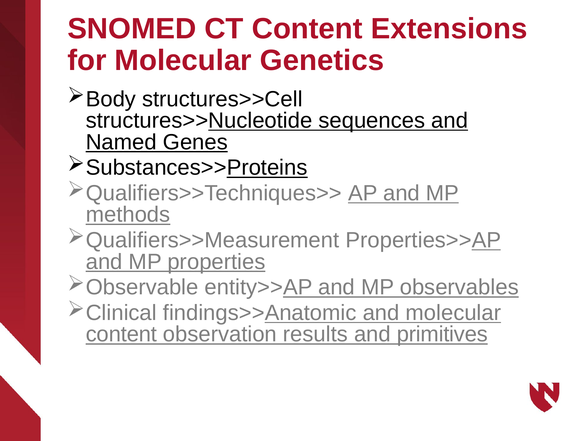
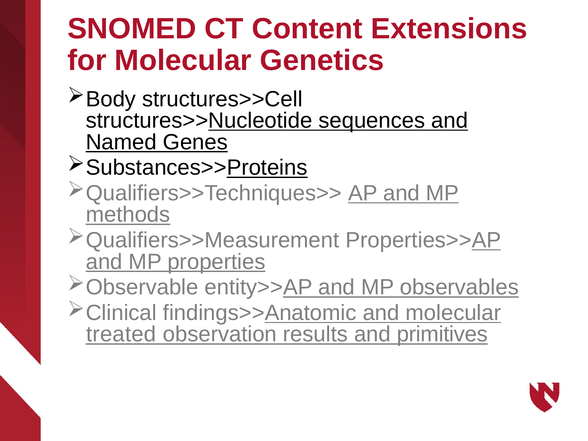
content at (121, 334): content -> treated
